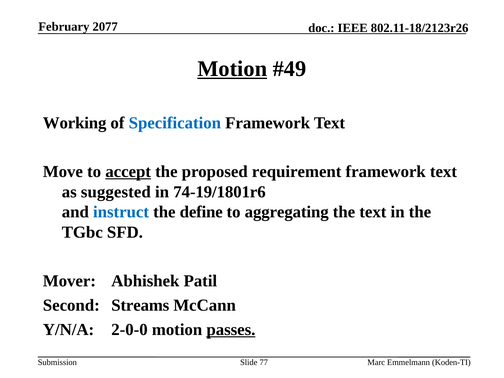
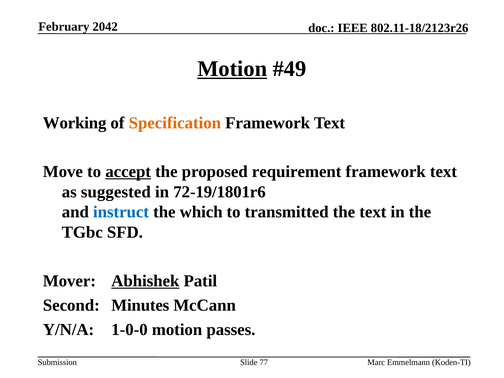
2077: 2077 -> 2042
Specification colour: blue -> orange
74-19/1801r6: 74-19/1801r6 -> 72-19/1801r6
define: define -> which
aggregating: aggregating -> transmitted
Abhishek underline: none -> present
Streams: Streams -> Minutes
2-0-0: 2-0-0 -> 1-0-0
passes underline: present -> none
